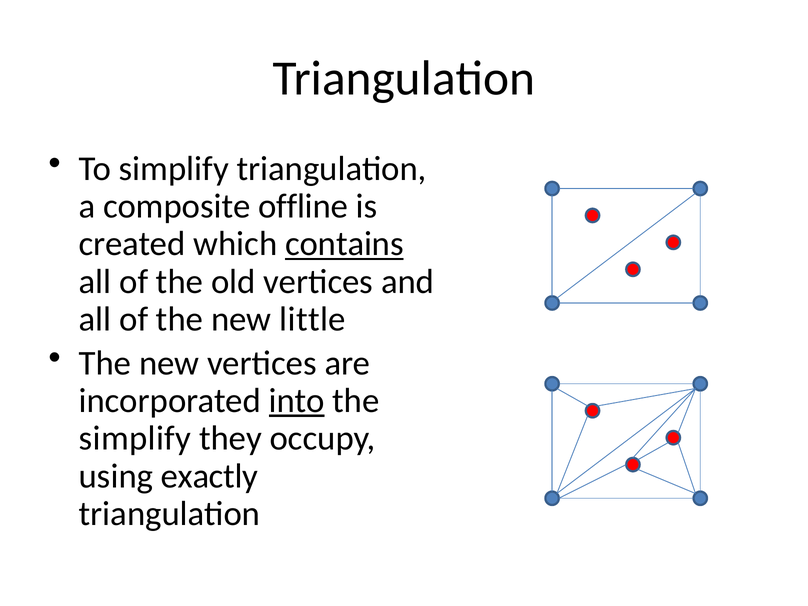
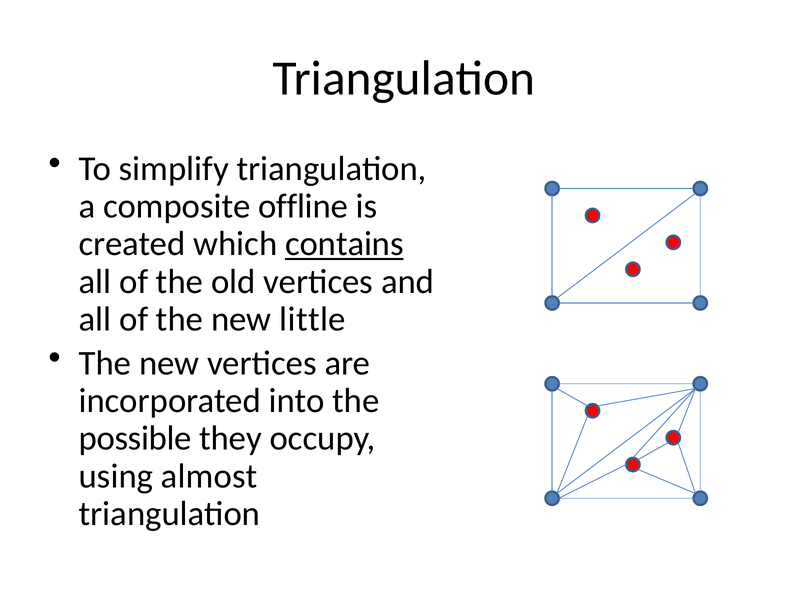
into underline: present -> none
simplify at (135, 438): simplify -> possible
exactly: exactly -> almost
